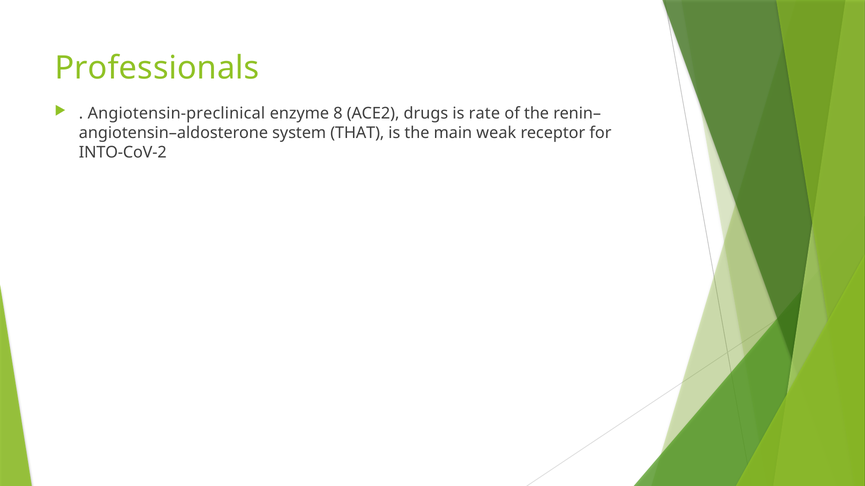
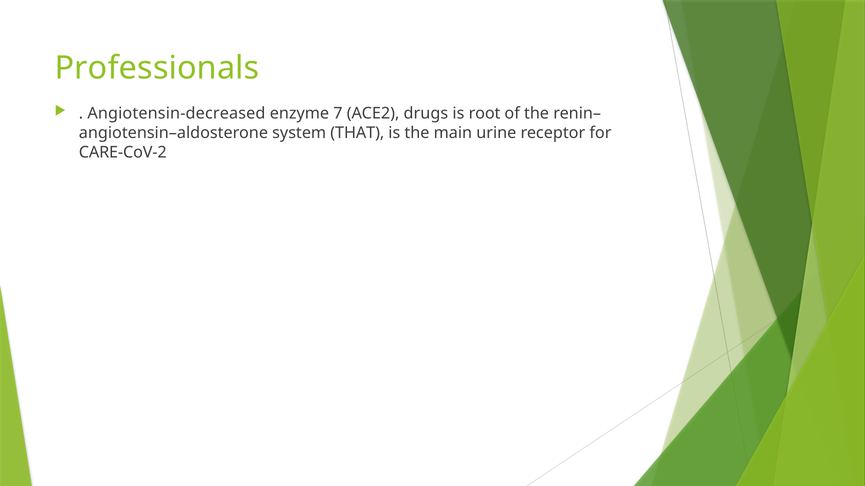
Angiotensin-preclinical: Angiotensin-preclinical -> Angiotensin-decreased
8: 8 -> 7
rate: rate -> root
weak: weak -> urine
INTO-CoV-2: INTO-CoV-2 -> CARE-CoV-2
